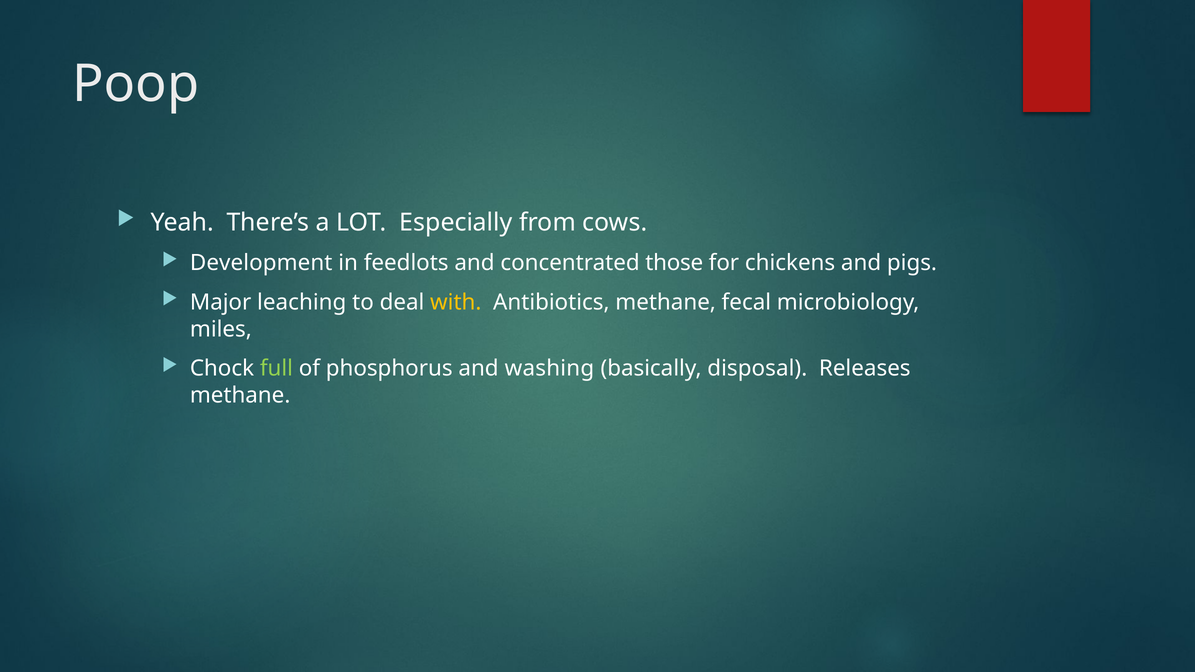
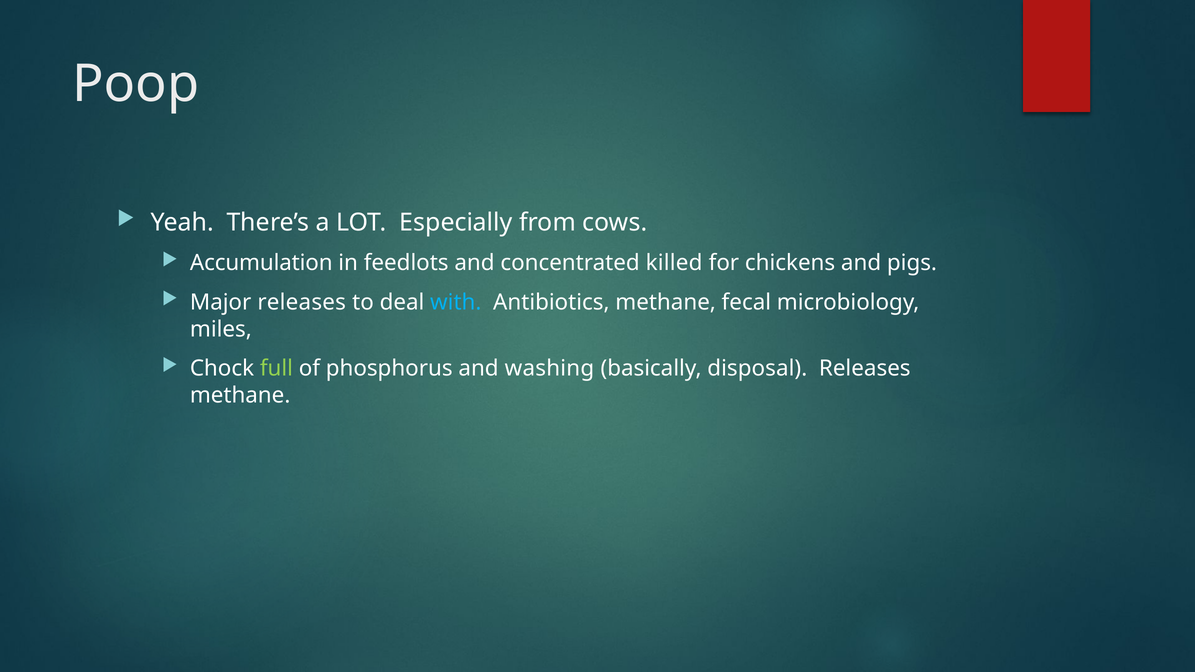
Development: Development -> Accumulation
those: those -> killed
Major leaching: leaching -> releases
with colour: yellow -> light blue
